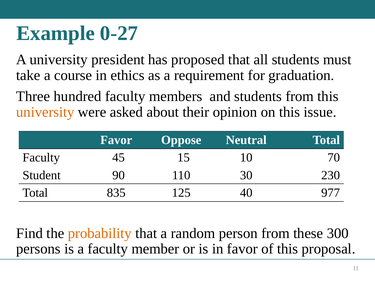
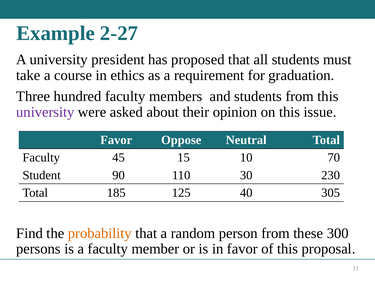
0-27: 0-27 -> 2-27
university at (45, 112) colour: orange -> purple
835: 835 -> 185
977: 977 -> 305
